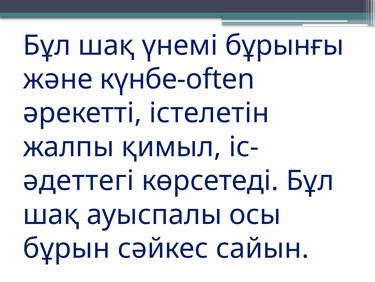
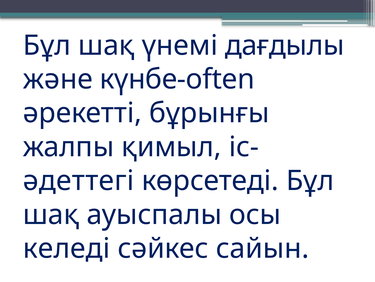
бұрынғы: бұрынғы -> дағдылы
істелетін: істелетін -> бұрынғы
бұрын: бұрын -> келеді
